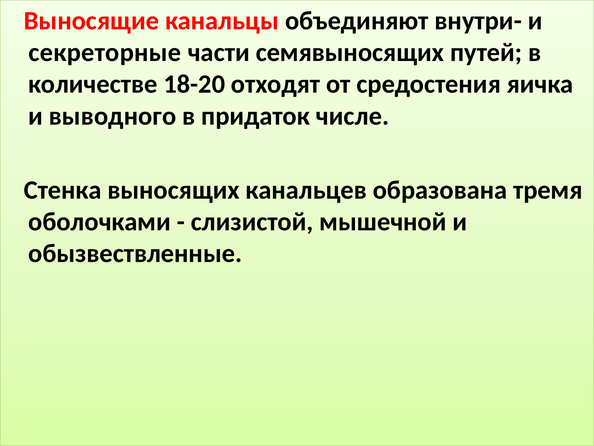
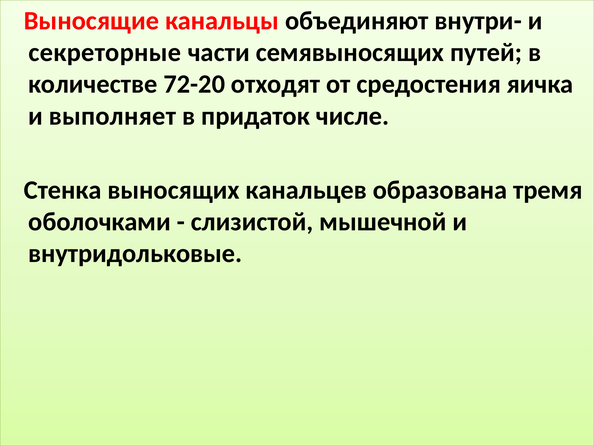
18-20: 18-20 -> 72-20
выводного: выводного -> выполняет
обызвествленные: обызвествленные -> внутридольковые
